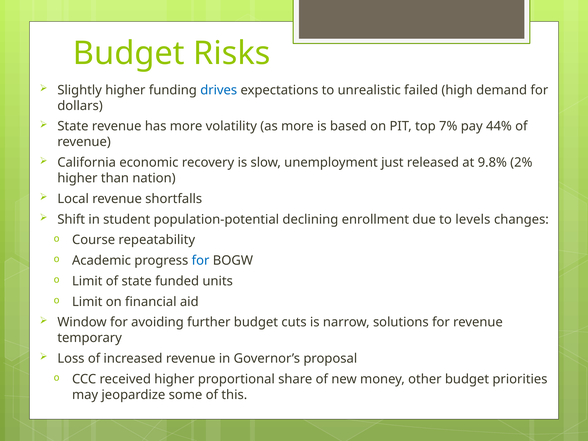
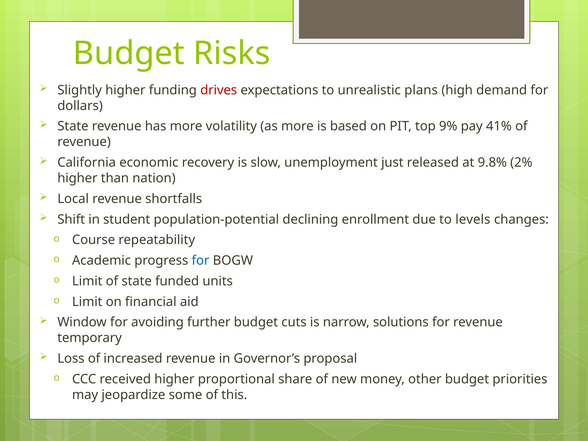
drives colour: blue -> red
failed: failed -> plans
7%: 7% -> 9%
44%: 44% -> 41%
